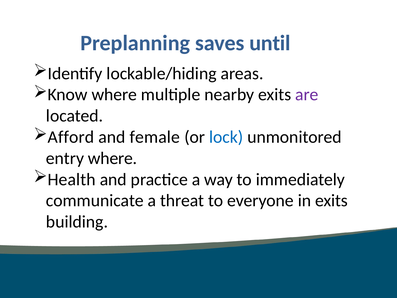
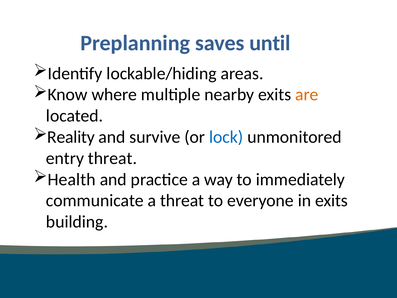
are colour: purple -> orange
Afford: Afford -> Reality
female: female -> survive
entry where: where -> threat
